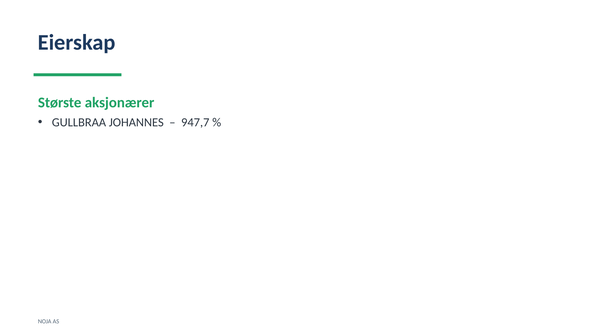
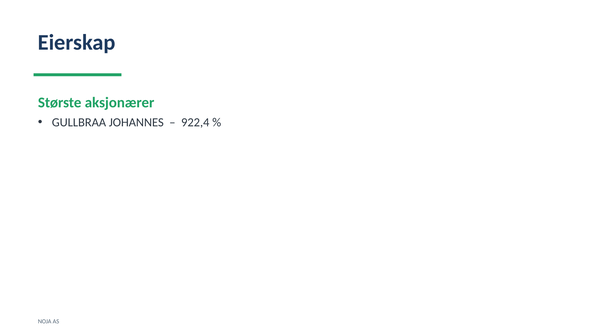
947,7: 947,7 -> 922,4
